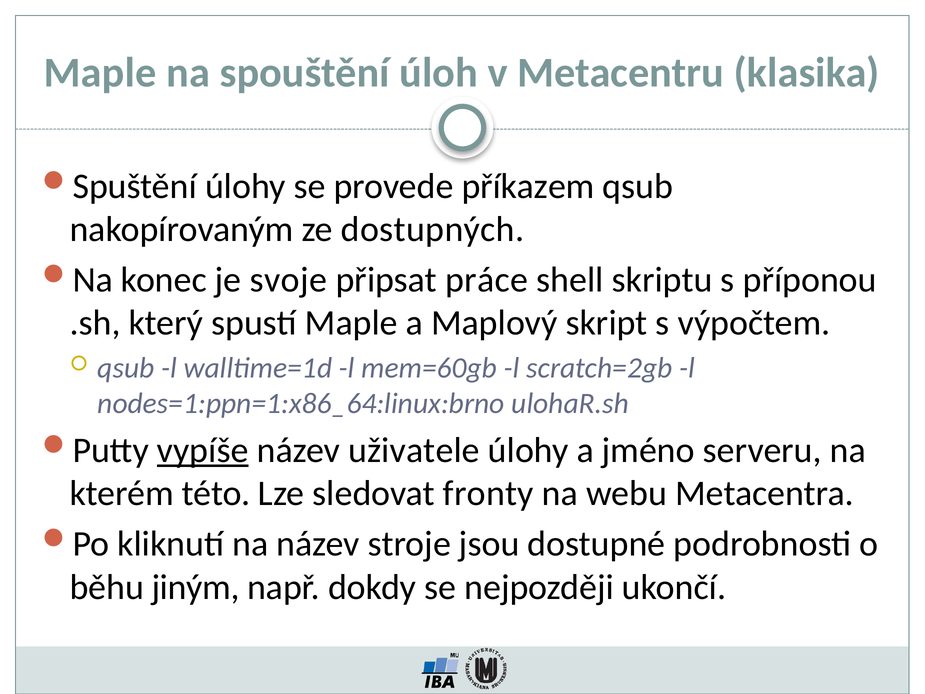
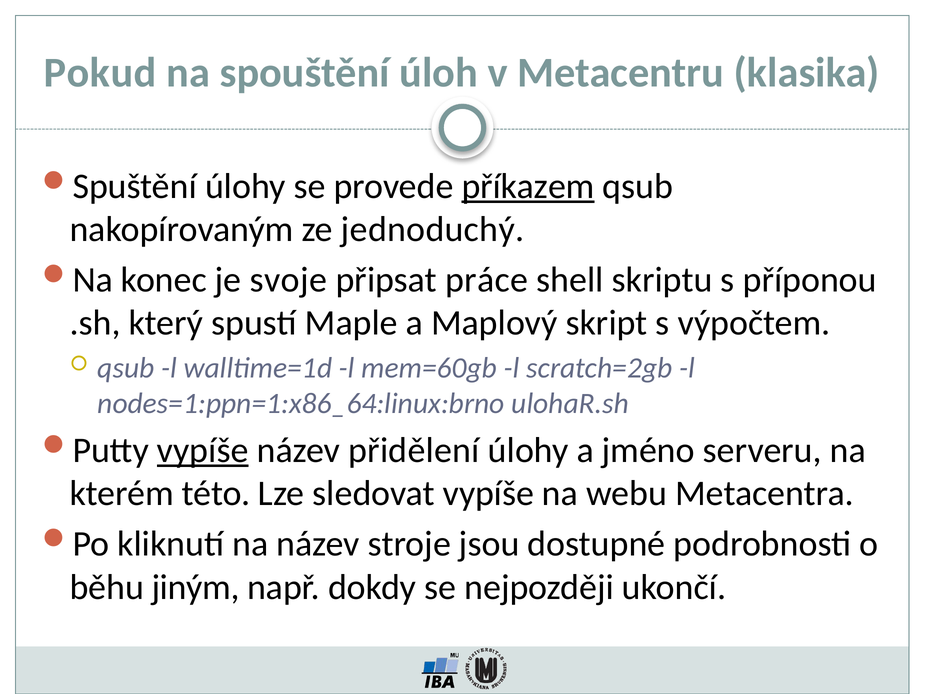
Maple at (100, 73): Maple -> Pokud
příkazem underline: none -> present
dostupných: dostupných -> jednoduchý
uživatele: uživatele -> přidělení
sledovat fronty: fronty -> vypíše
